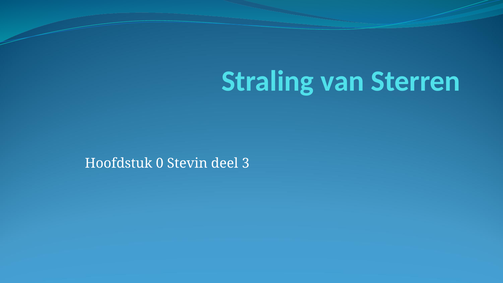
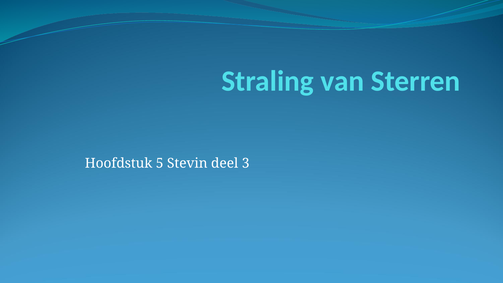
0: 0 -> 5
